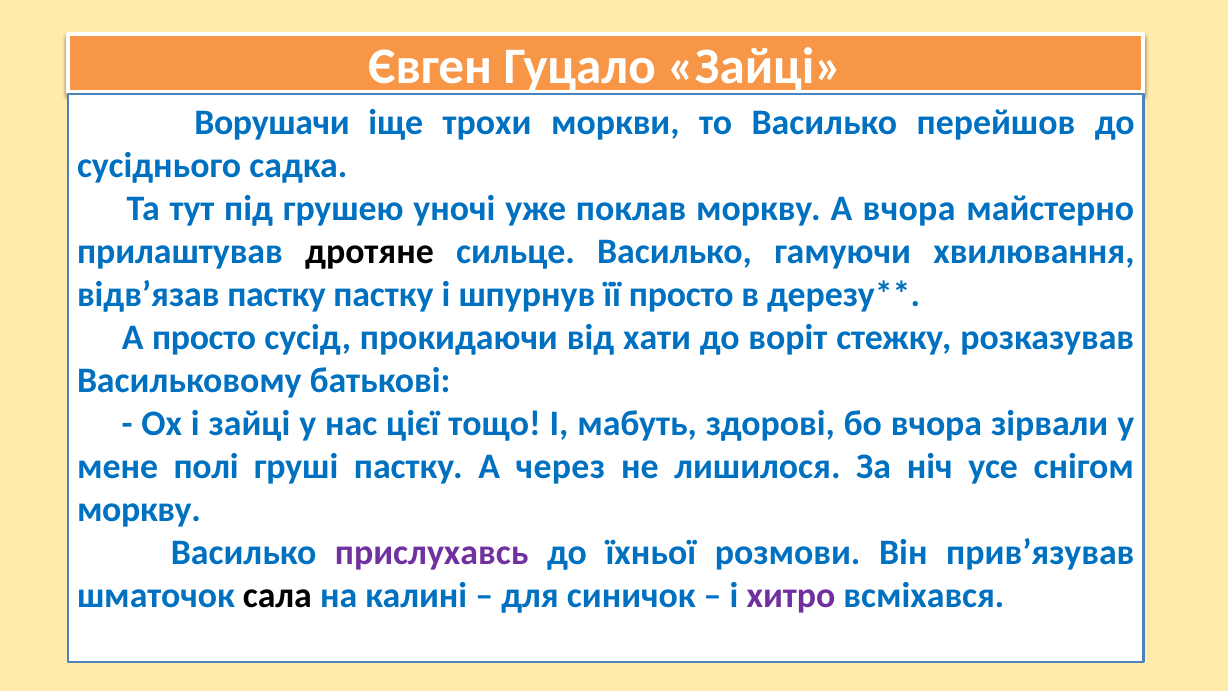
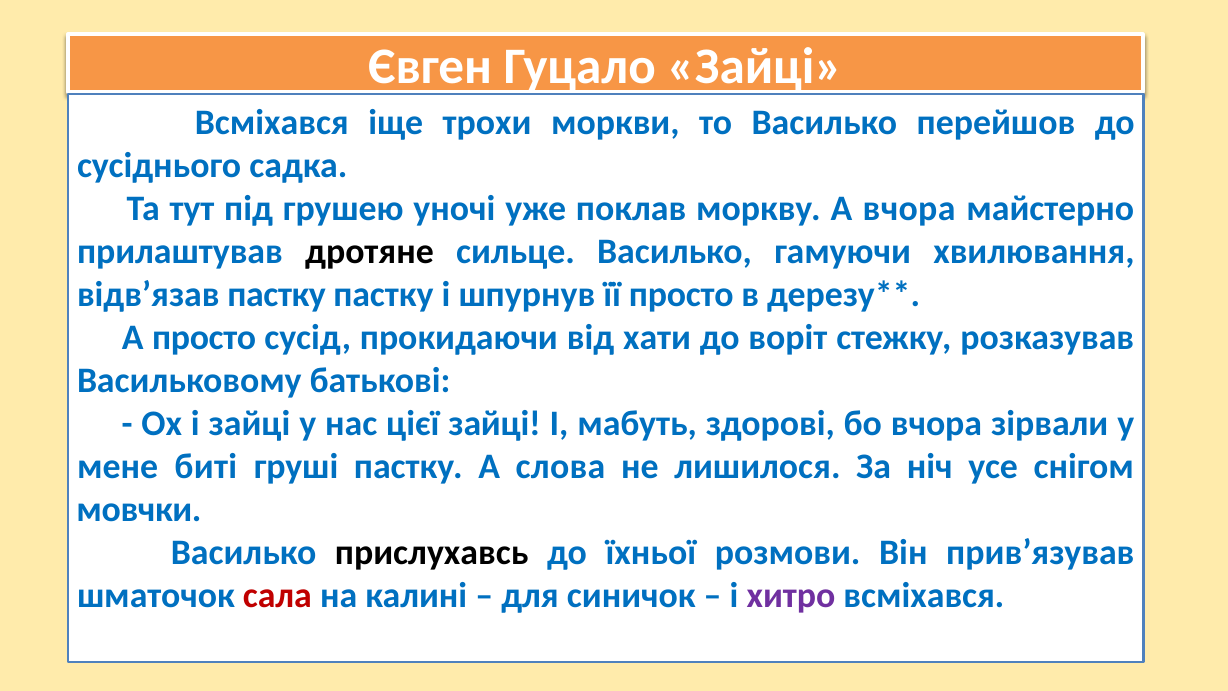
Ворушачи at (272, 122): Ворушачи -> Всміхався
цієї тощо: тощо -> зайці
полі: полі -> биті
через: через -> слова
моркву at (139, 510): моркву -> мовчки
прислухавсь colour: purple -> black
сала colour: black -> red
